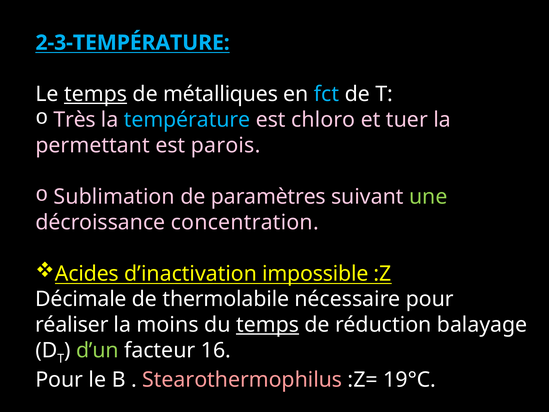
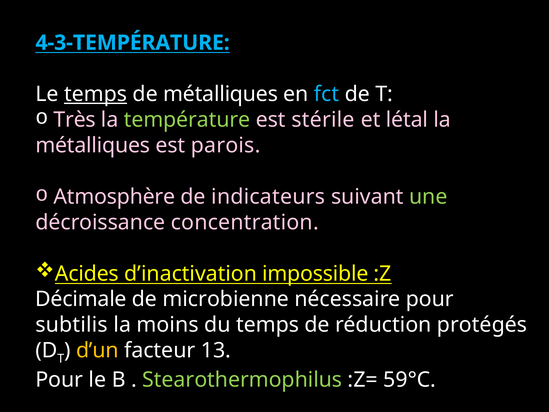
2-3-TEMPÉRATURE: 2-3-TEMPÉRATURE -> 4-3-TEMPÉRATURE
température colour: light blue -> light green
chloro: chloro -> stérile
tuer: tuer -> létal
permettant at (93, 145): permettant -> métalliques
Sublimation: Sublimation -> Atmosphère
paramètres: paramètres -> indicateurs
thermolabile: thermolabile -> microbienne
réaliser: réaliser -> subtilis
temps at (268, 325) underline: present -> none
balayage: balayage -> protégés
d’un colour: light green -> yellow
16: 16 -> 13
Stearothermophilus colour: pink -> light green
19°C: 19°C -> 59°C
